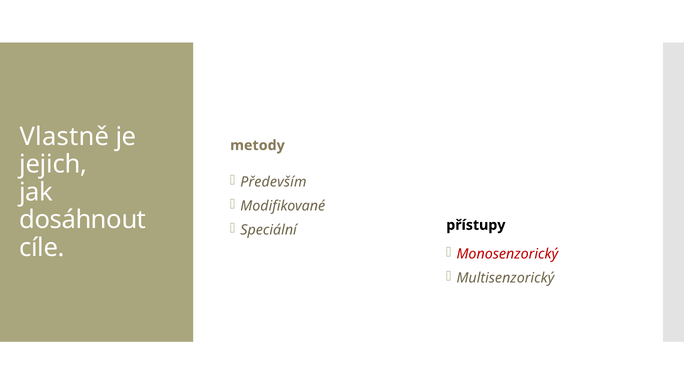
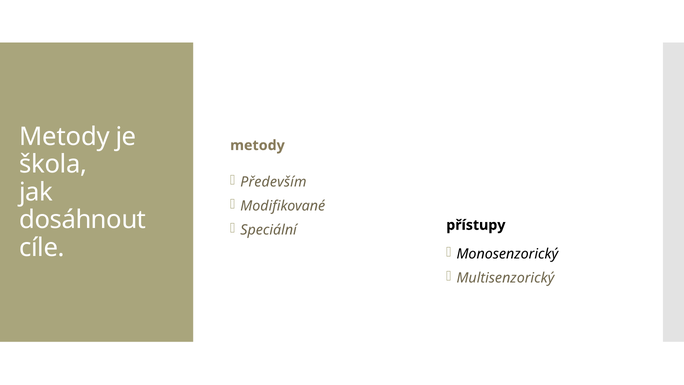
Vlastně at (64, 137): Vlastně -> Metody
jejich: jejich -> škola
Monosenzorický colour: red -> black
